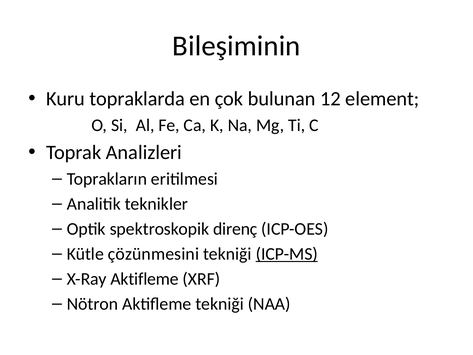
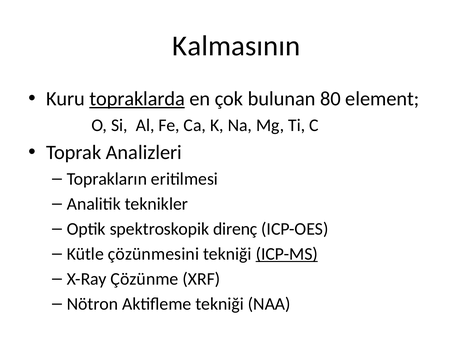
Bileşiminin: Bileşiminin -> Kalmasının
topraklarda underline: none -> present
12: 12 -> 80
X-Ray Aktifleme: Aktifleme -> Çözünme
